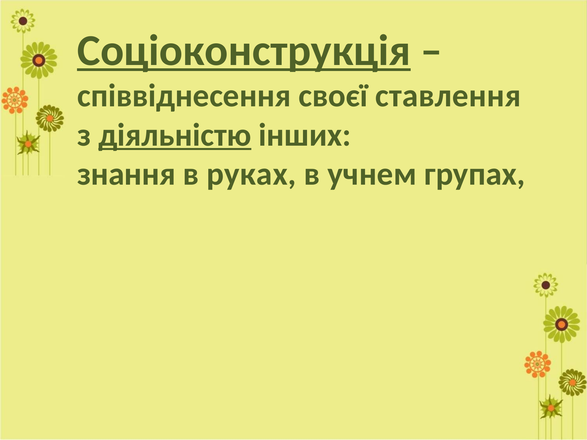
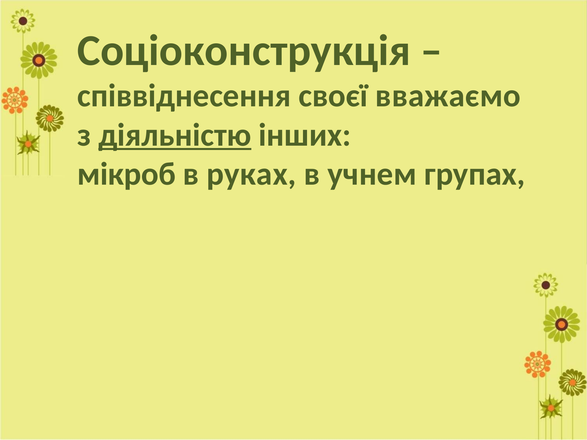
Соціоконструкція underline: present -> none
ставлення: ставлення -> вважаємо
знання: знання -> мікроб
